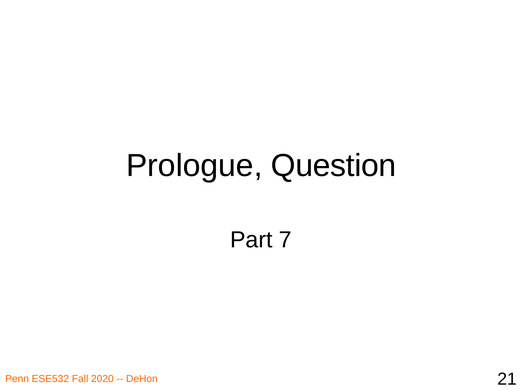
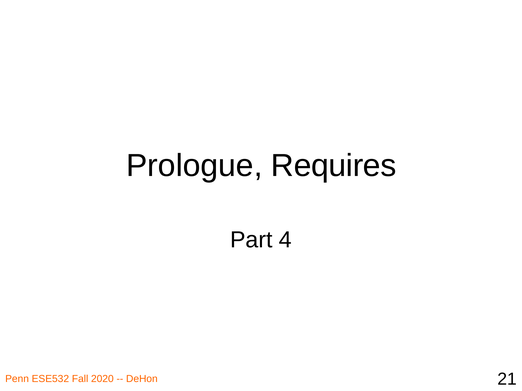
Question: Question -> Requires
7: 7 -> 4
